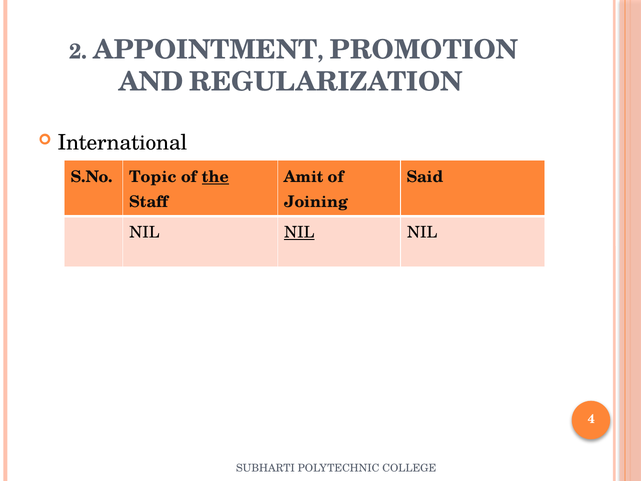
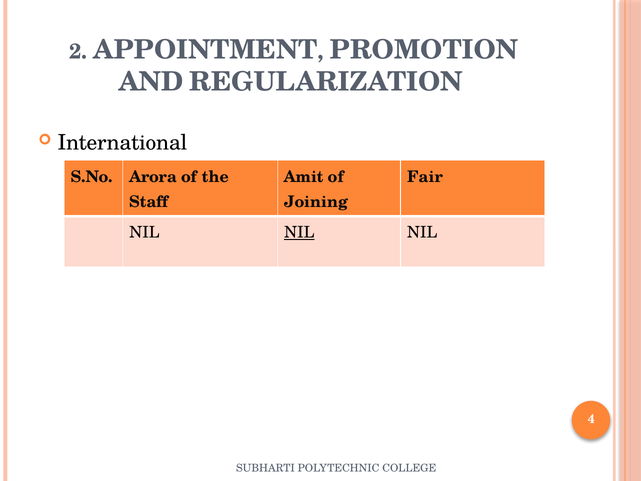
Topic: Topic -> Arora
the underline: present -> none
Said: Said -> Fair
